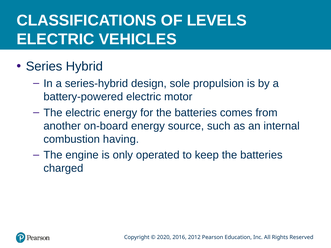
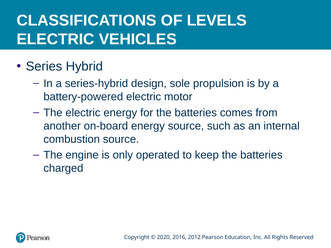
combustion having: having -> source
